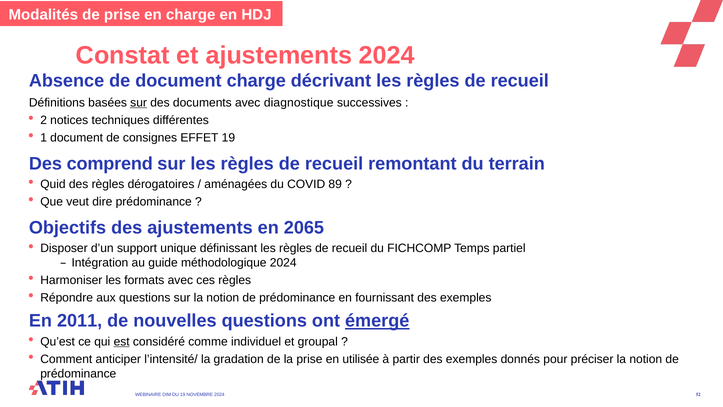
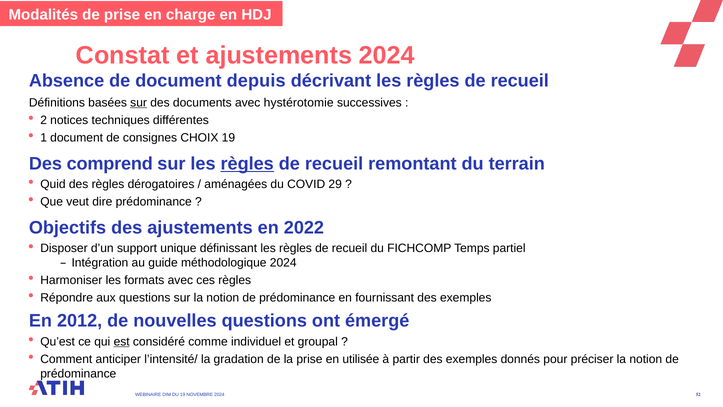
document charge: charge -> depuis
diagnostique: diagnostique -> hystérotomie
EFFET: EFFET -> CHOIX
règles at (247, 164) underline: none -> present
89: 89 -> 29
2065: 2065 -> 2022
2011: 2011 -> 2012
émergé underline: present -> none
